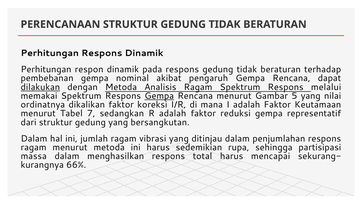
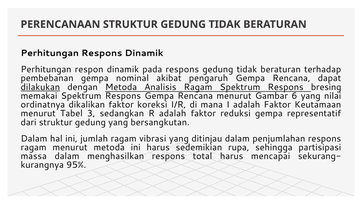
melalui: melalui -> bresing
Gempa at (159, 96) underline: present -> none
5: 5 -> 6
7: 7 -> 3
66%: 66% -> 95%
